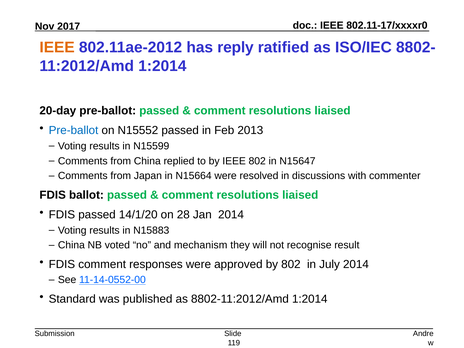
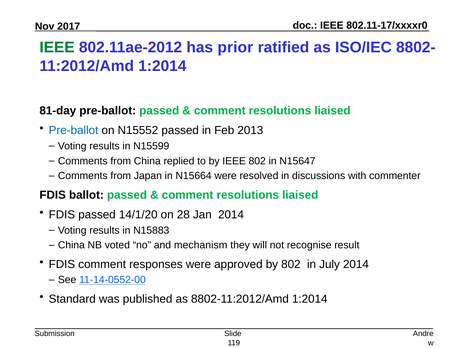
IEEE at (57, 48) colour: orange -> green
reply: reply -> prior
20-day: 20-day -> 81-day
